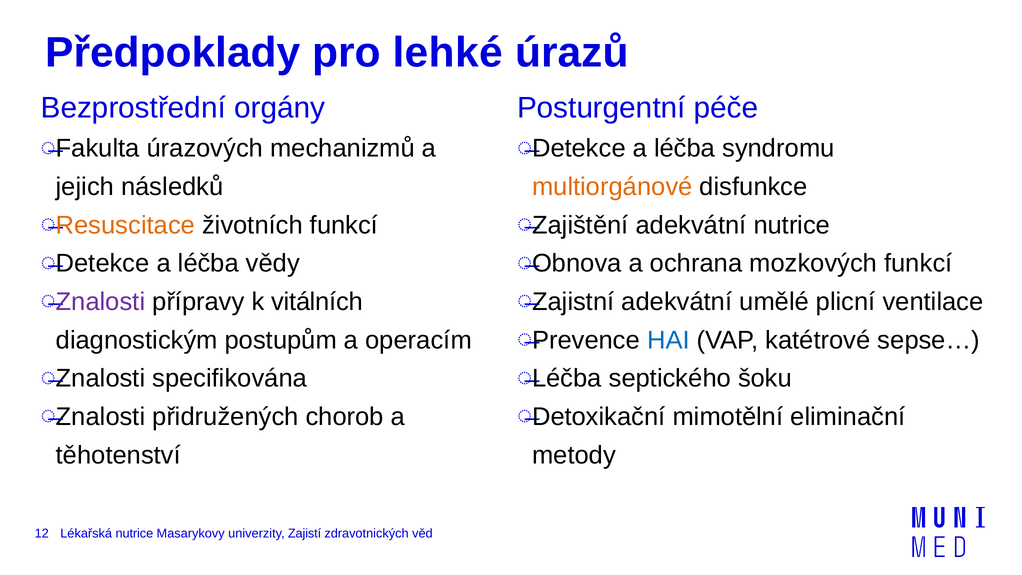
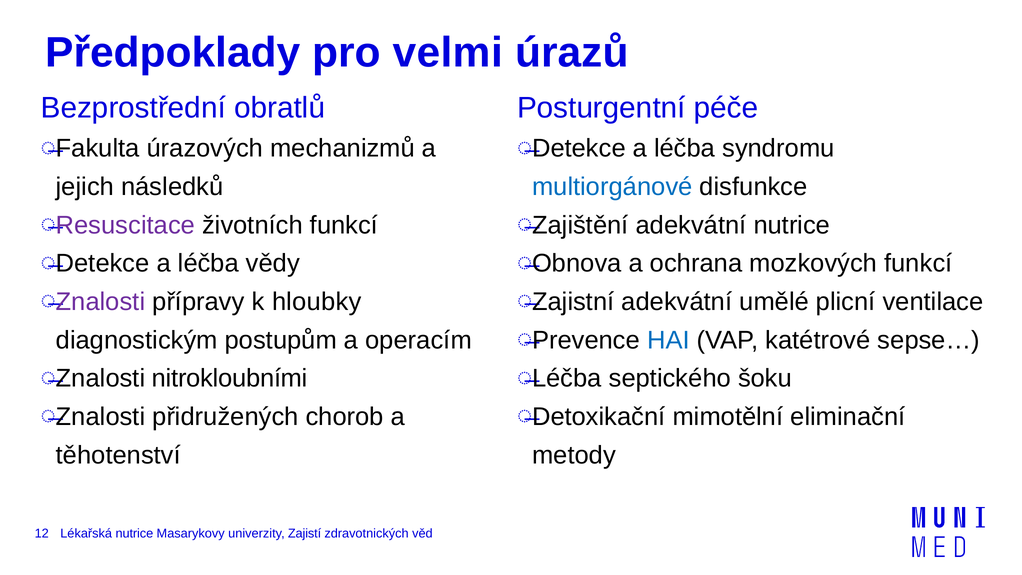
lehké: lehké -> velmi
orgány: orgány -> obratlů
multiorgánové colour: orange -> blue
Resuscitace colour: orange -> purple
vitálních: vitálních -> hloubky
specifikována: specifikována -> nitrokloubními
